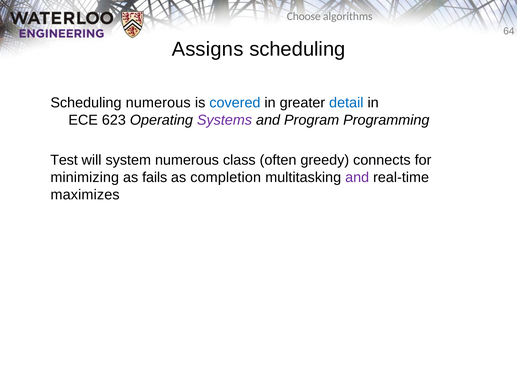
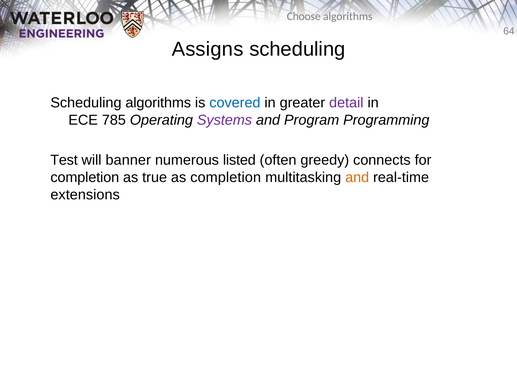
Scheduling numerous: numerous -> algorithms
detail colour: blue -> purple
623: 623 -> 785
system: system -> banner
class: class -> listed
minimizing at (85, 177): minimizing -> completion
fails: fails -> true
and at (357, 177) colour: purple -> orange
maximizes: maximizes -> extensions
